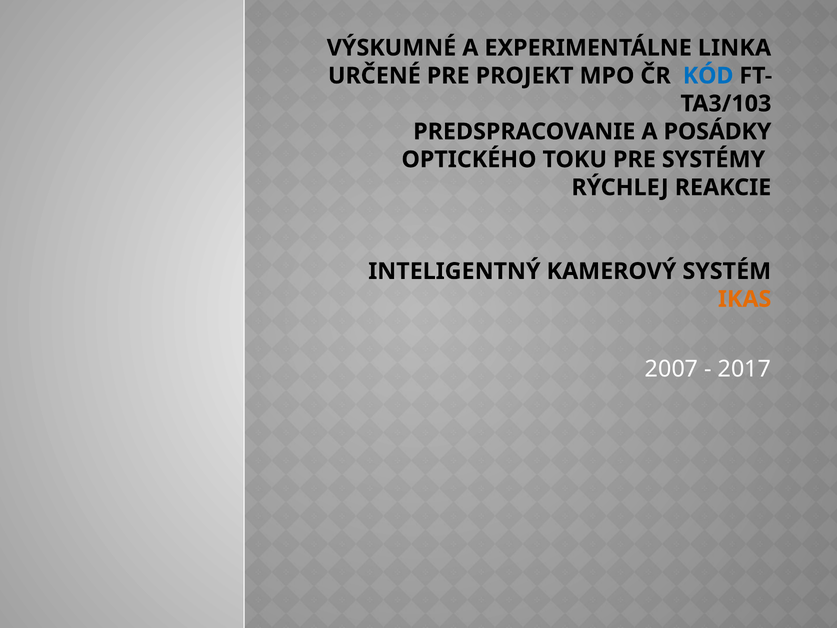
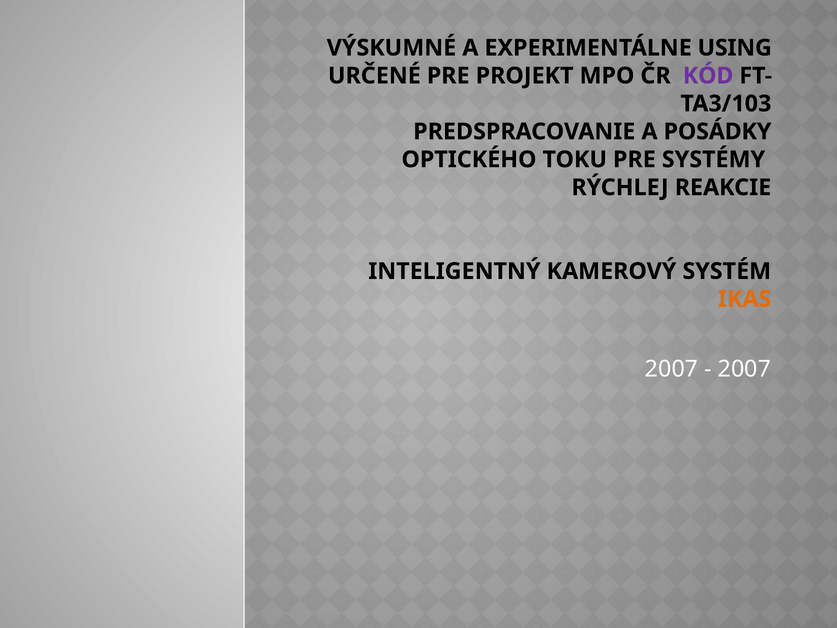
LINKA: LINKA -> USING
KÓD colour: blue -> purple
2017 at (744, 369): 2017 -> 2007
